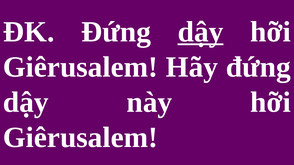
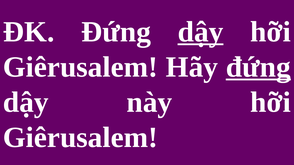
đứng at (258, 67) underline: none -> present
